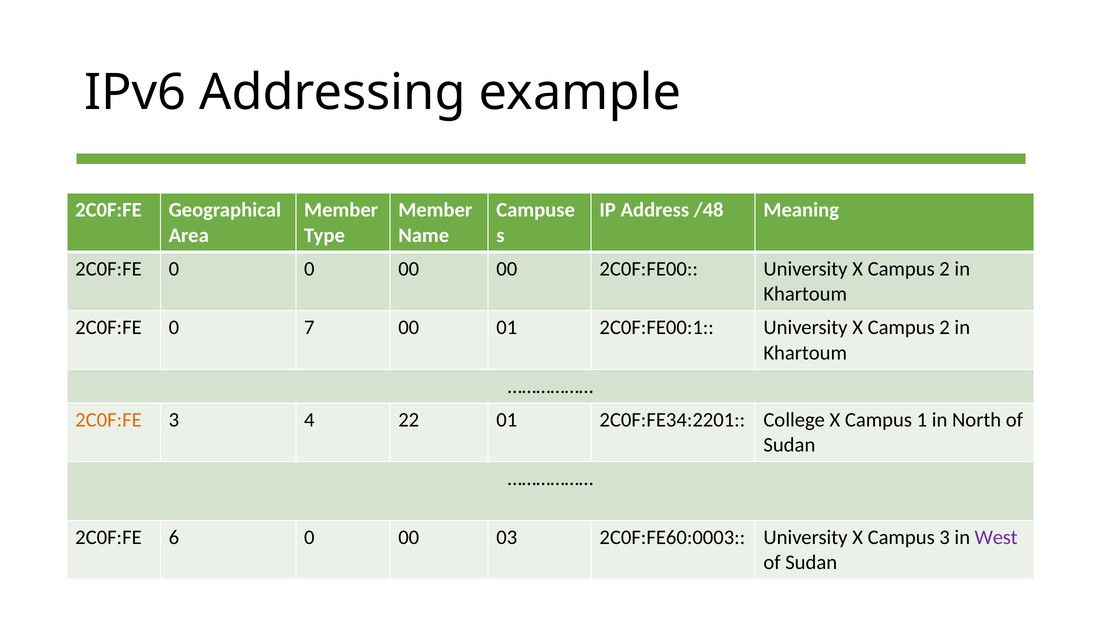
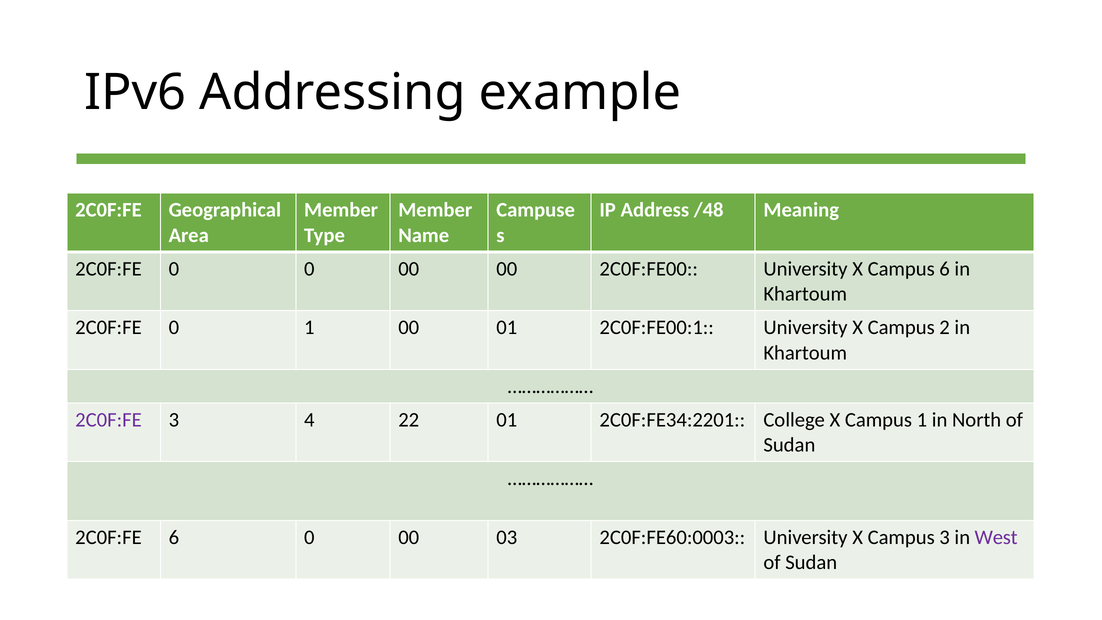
2 at (945, 269): 2 -> 6
0 7: 7 -> 1
2C0F:FE at (108, 420) colour: orange -> purple
